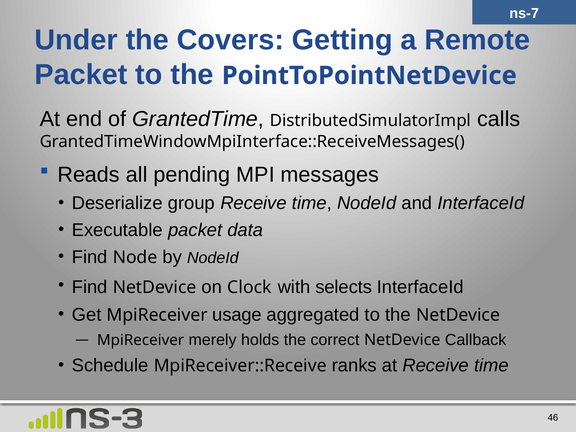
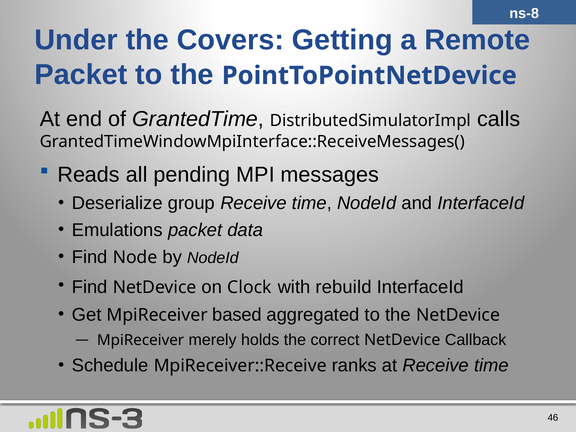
ns-7: ns-7 -> ns-8
Executable: Executable -> Emulations
selects: selects -> rebuild
usage: usage -> based
